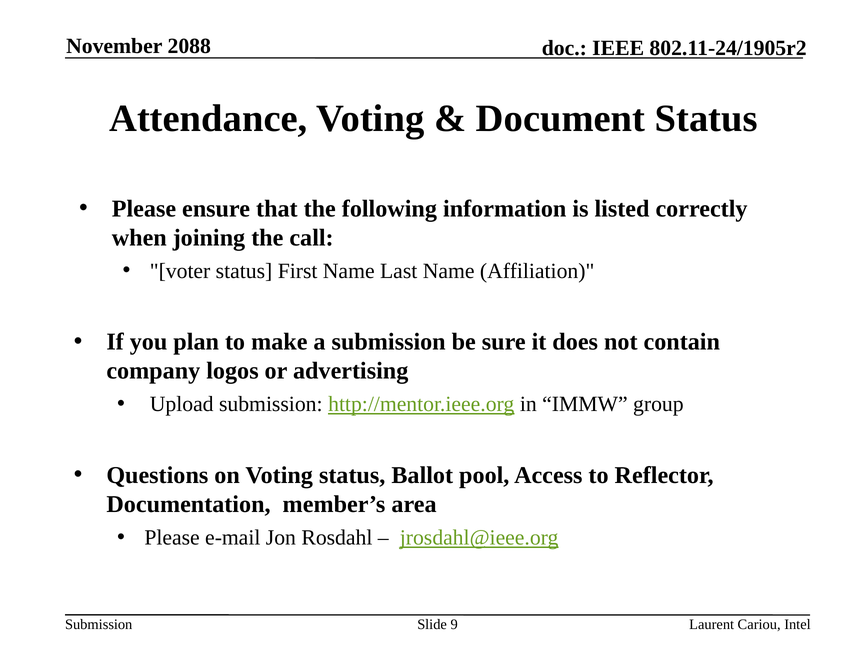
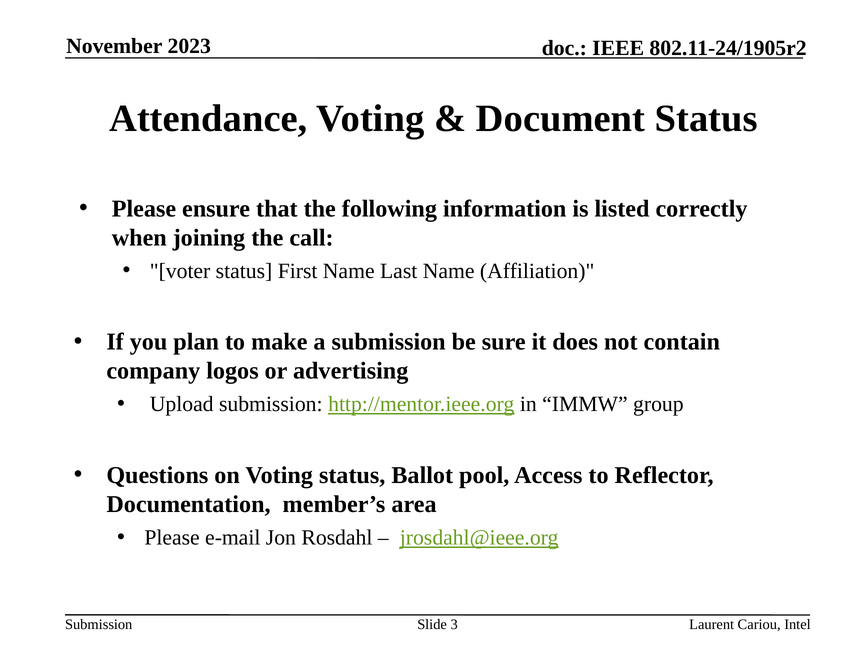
2088: 2088 -> 2023
9: 9 -> 3
